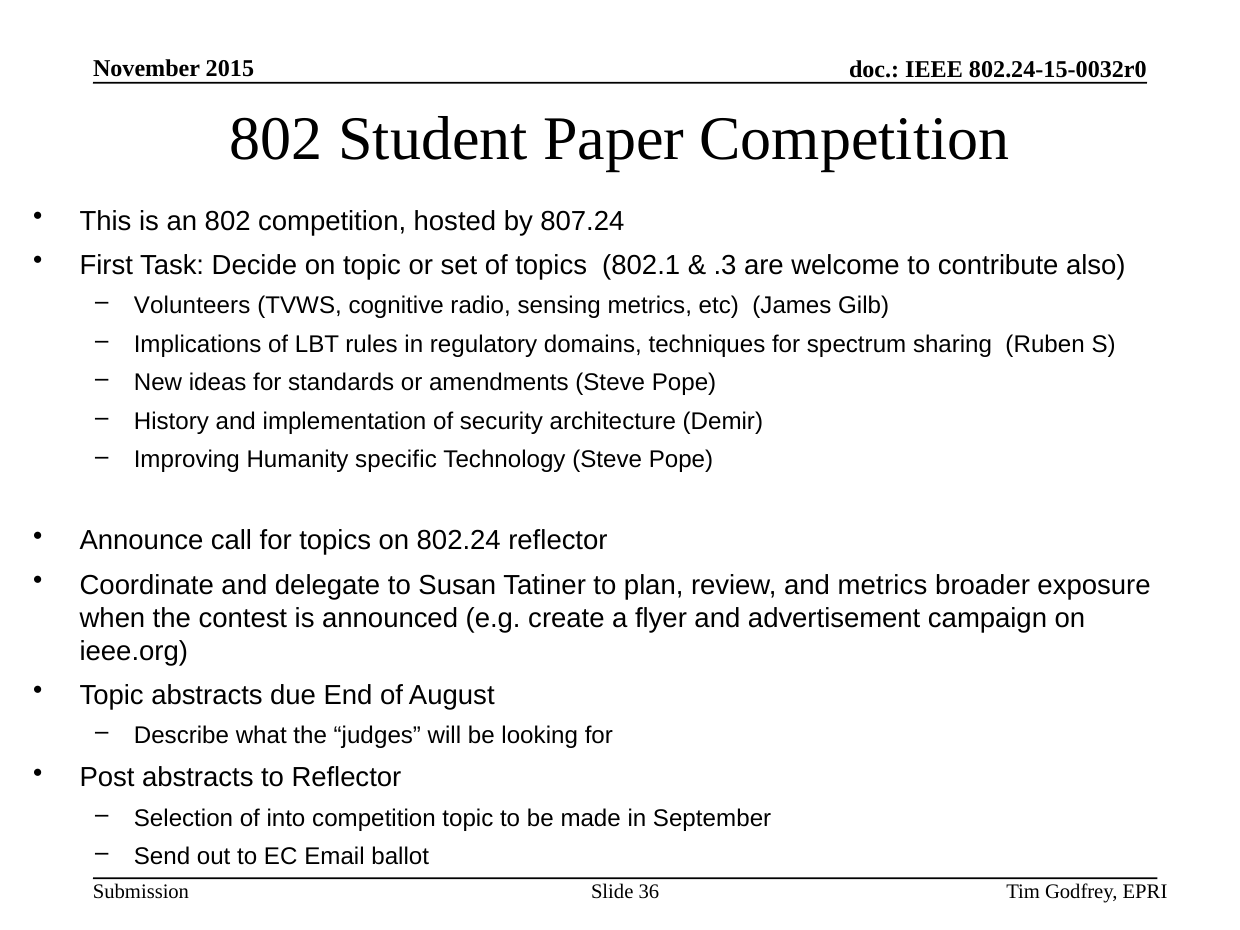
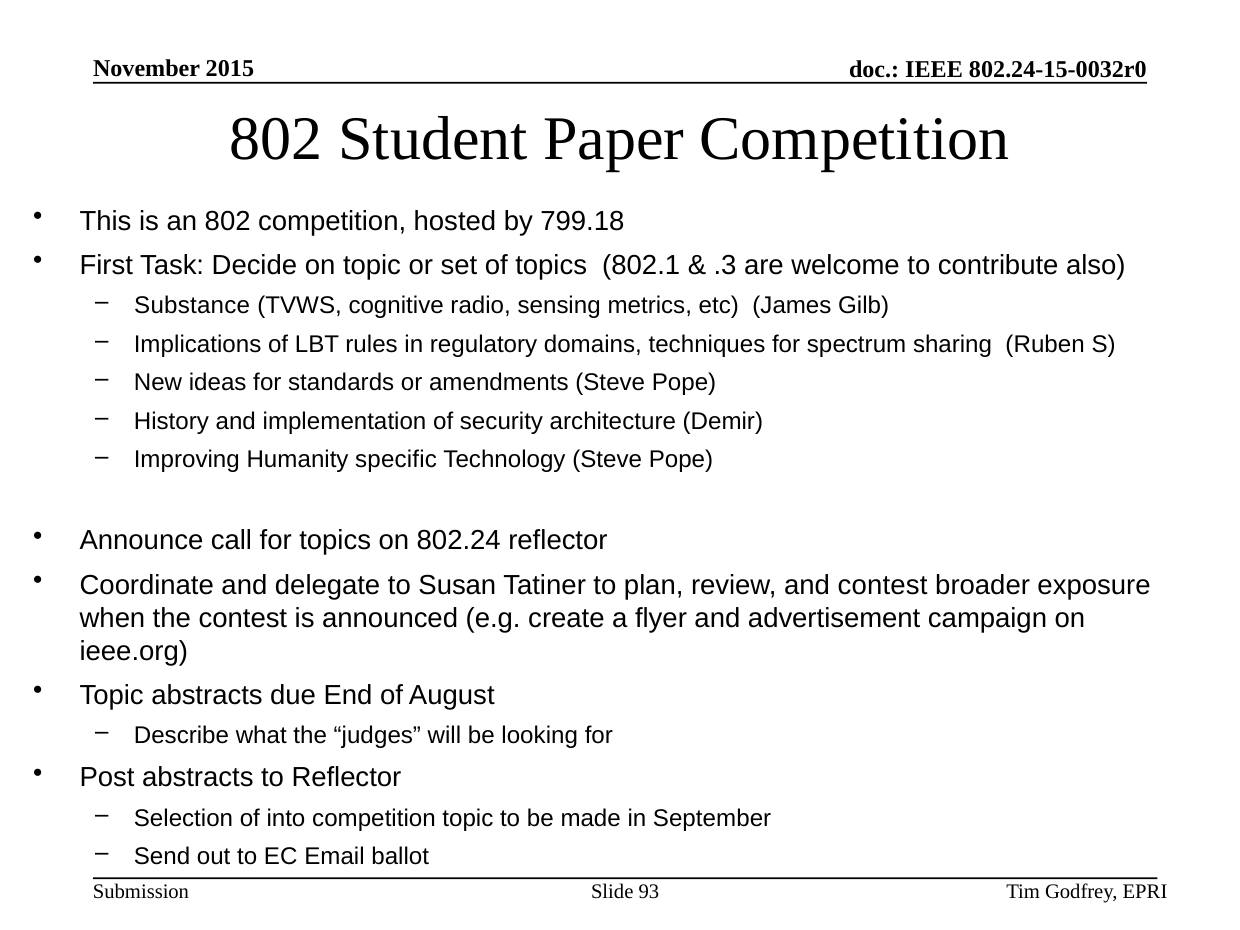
807.24: 807.24 -> 799.18
Volunteers: Volunteers -> Substance
and metrics: metrics -> contest
36: 36 -> 93
